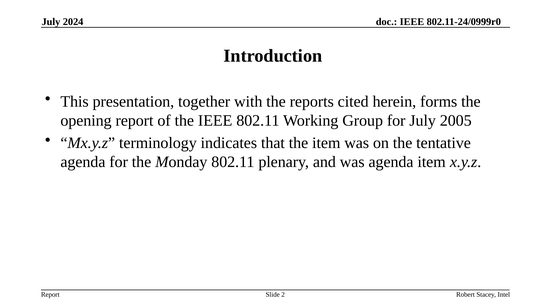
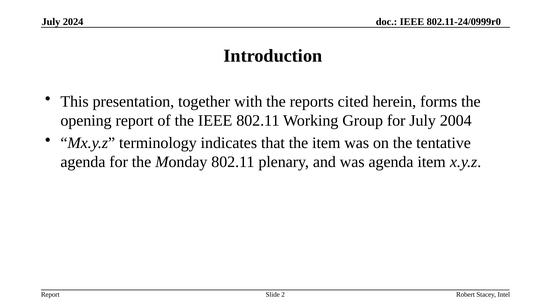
2005: 2005 -> 2004
